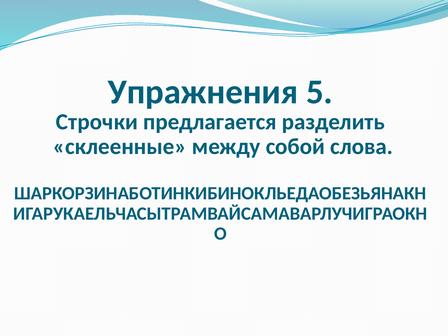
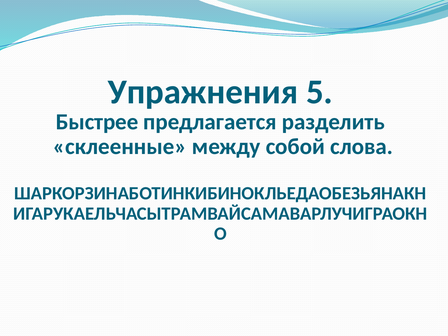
Строчки: Строчки -> Быстрее
